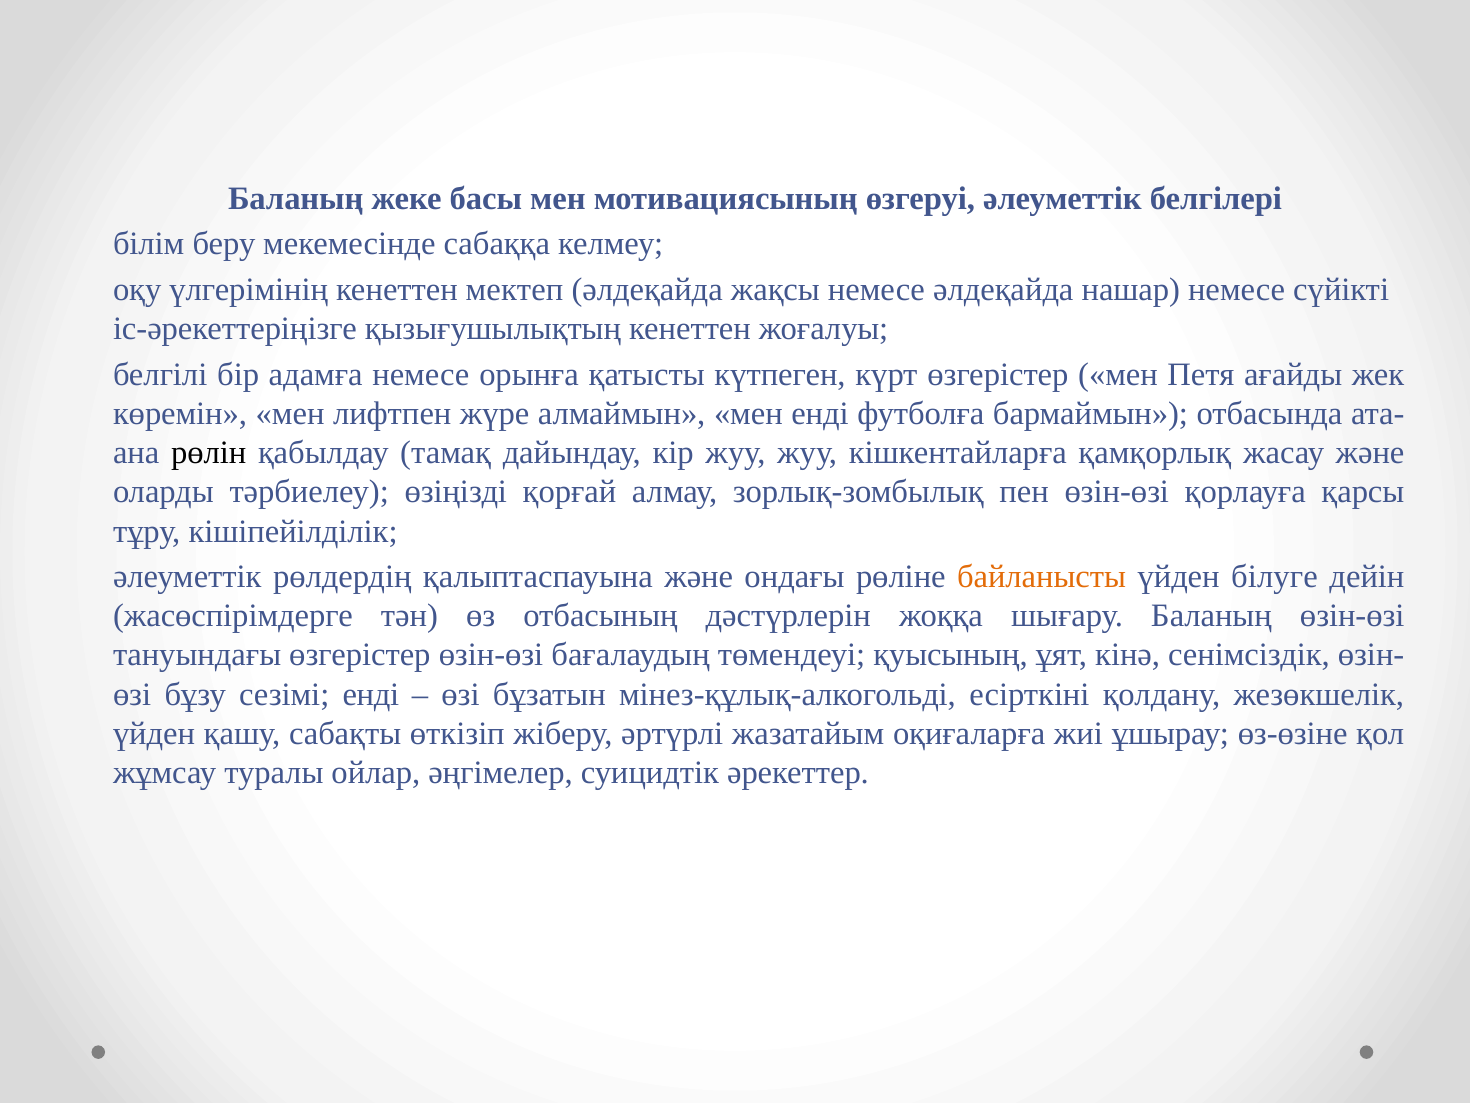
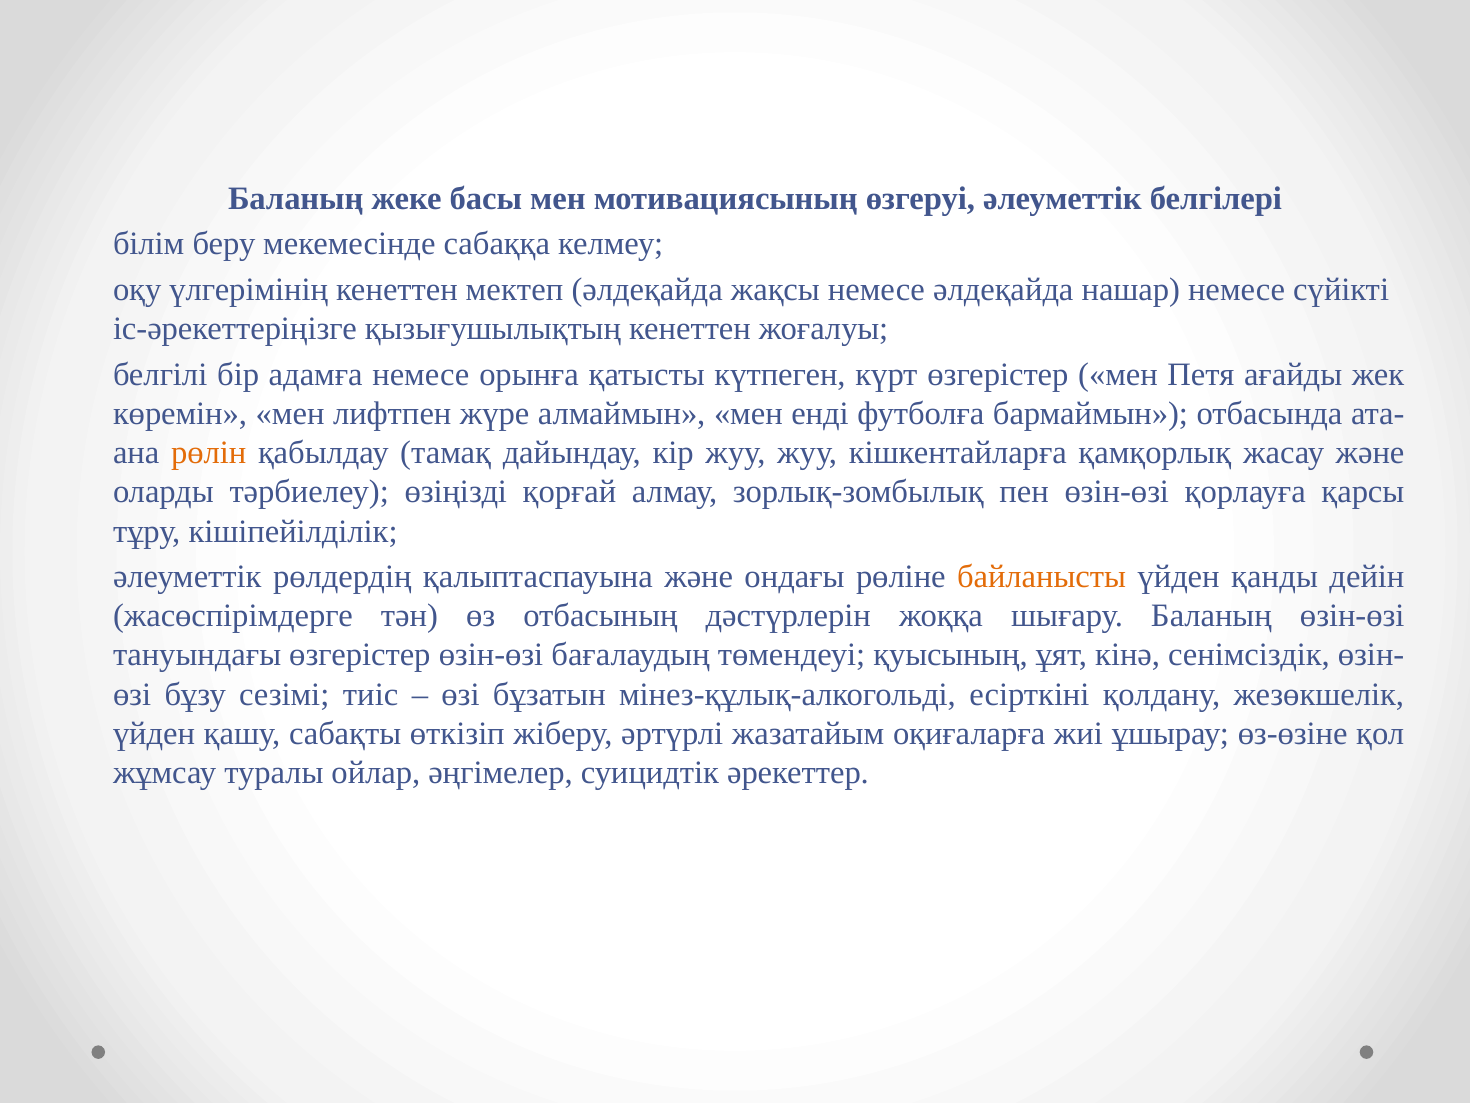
рөлін colour: black -> orange
білуге: білуге -> қанды
сезімі енді: енді -> тиіс
